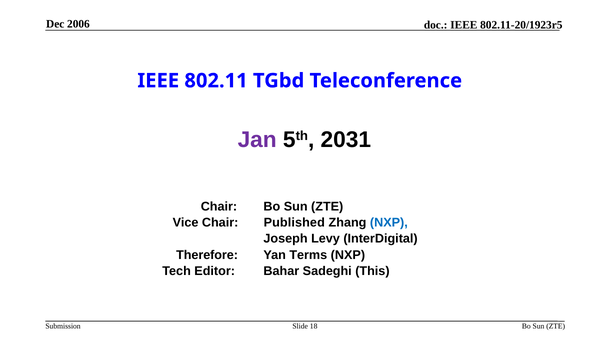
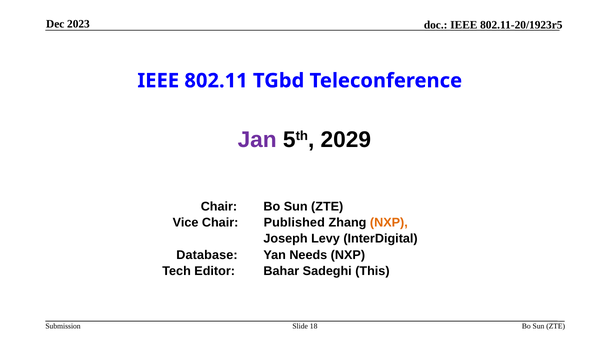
2006: 2006 -> 2023
2031: 2031 -> 2029
NXP at (389, 223) colour: blue -> orange
Therefore: Therefore -> Database
Terms: Terms -> Needs
